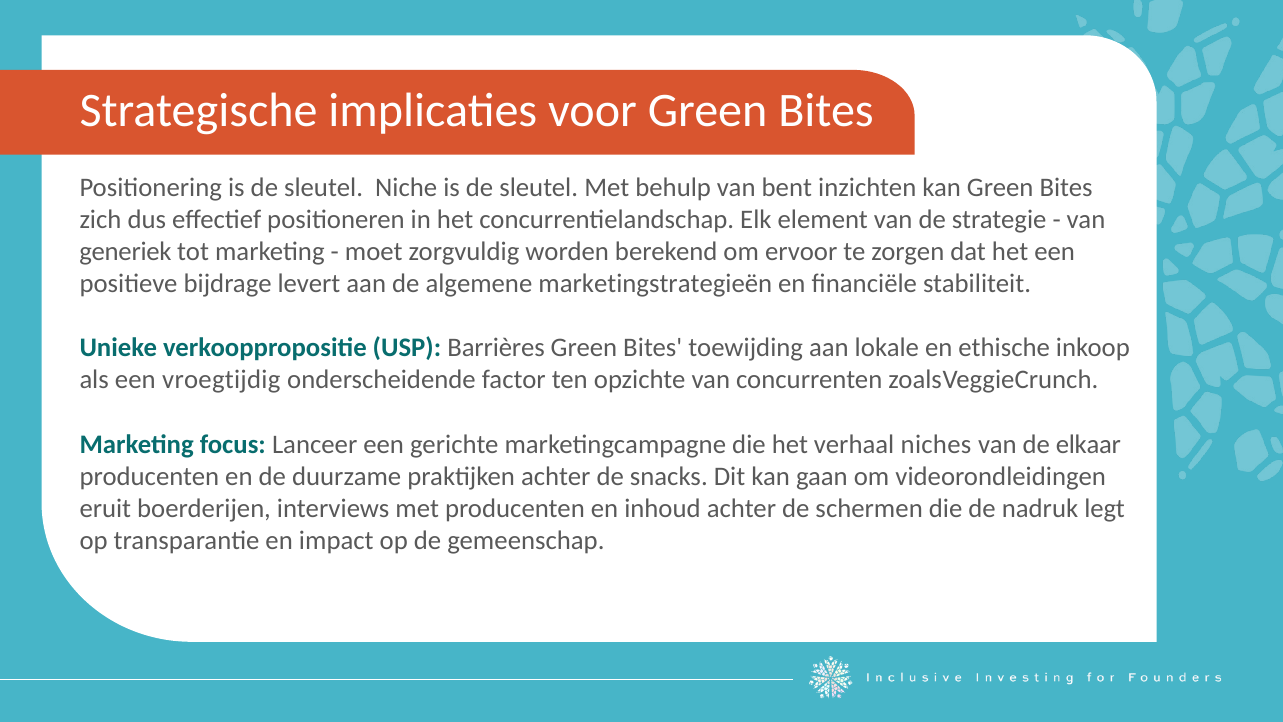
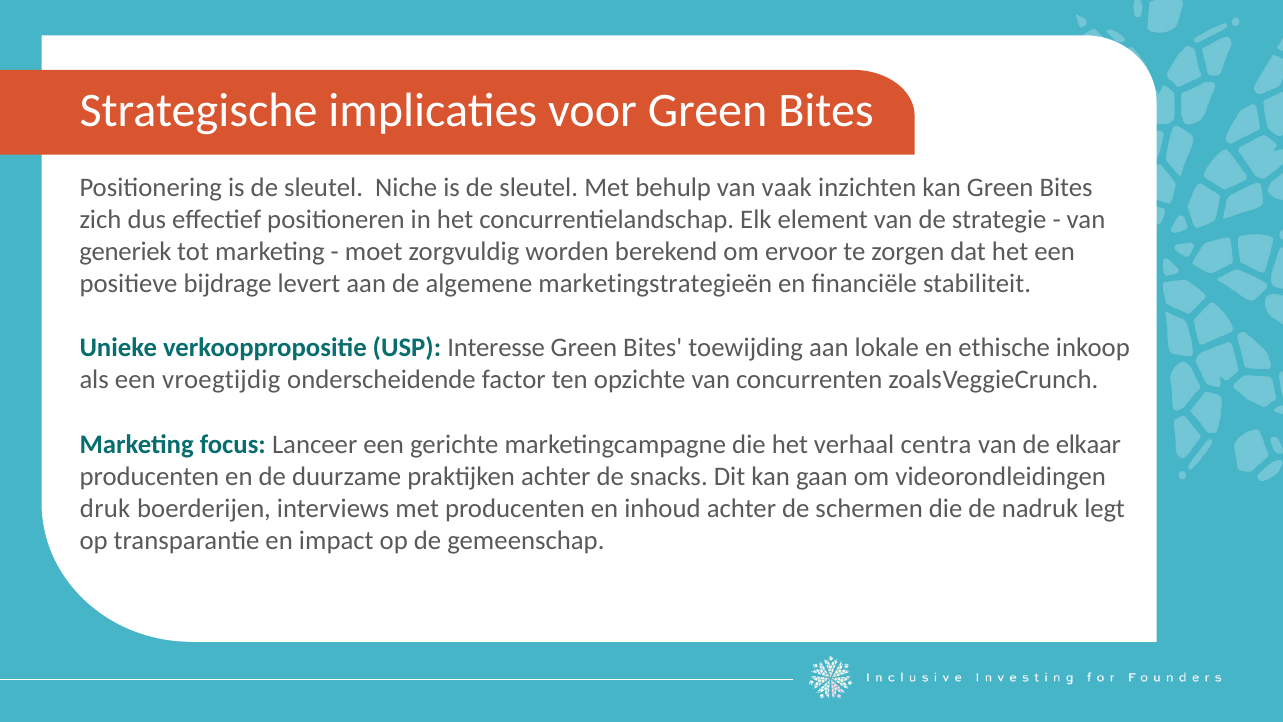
bent: bent -> vaak
Barrières: Barrières -> Interesse
niches: niches -> centra
eruit: eruit -> druk
